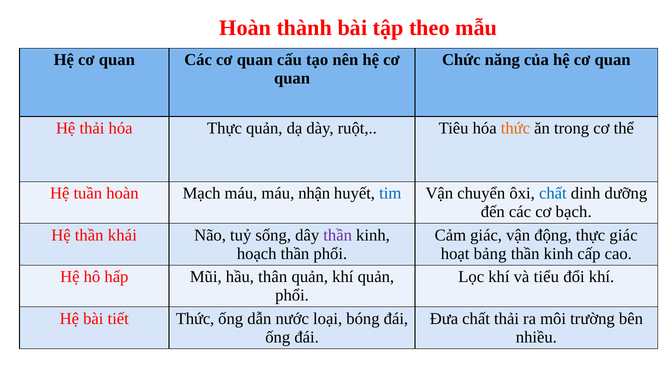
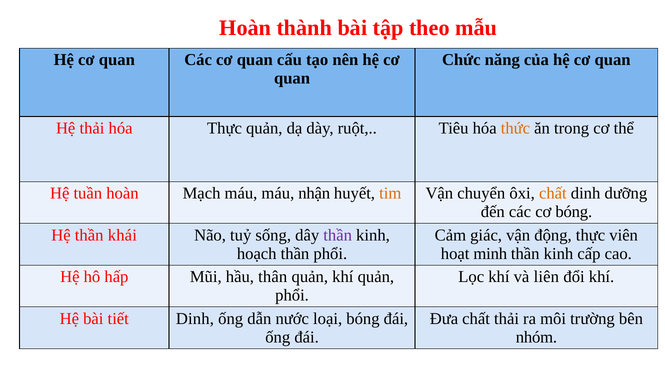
tim colour: blue -> orange
chất at (553, 193) colour: blue -> orange
cơ bạch: bạch -> bóng
thực giác: giác -> viên
bảng: bảng -> minh
tiểu: tiểu -> liên
tiết Thức: Thức -> Dinh
nhiều: nhiều -> nhóm
